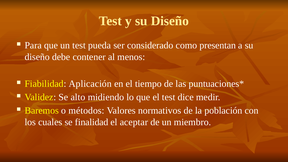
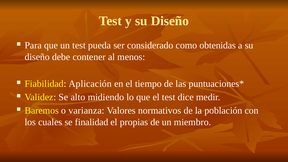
presentan: presentan -> obtenidas
métodos: métodos -> varianza
aceptar: aceptar -> propias
